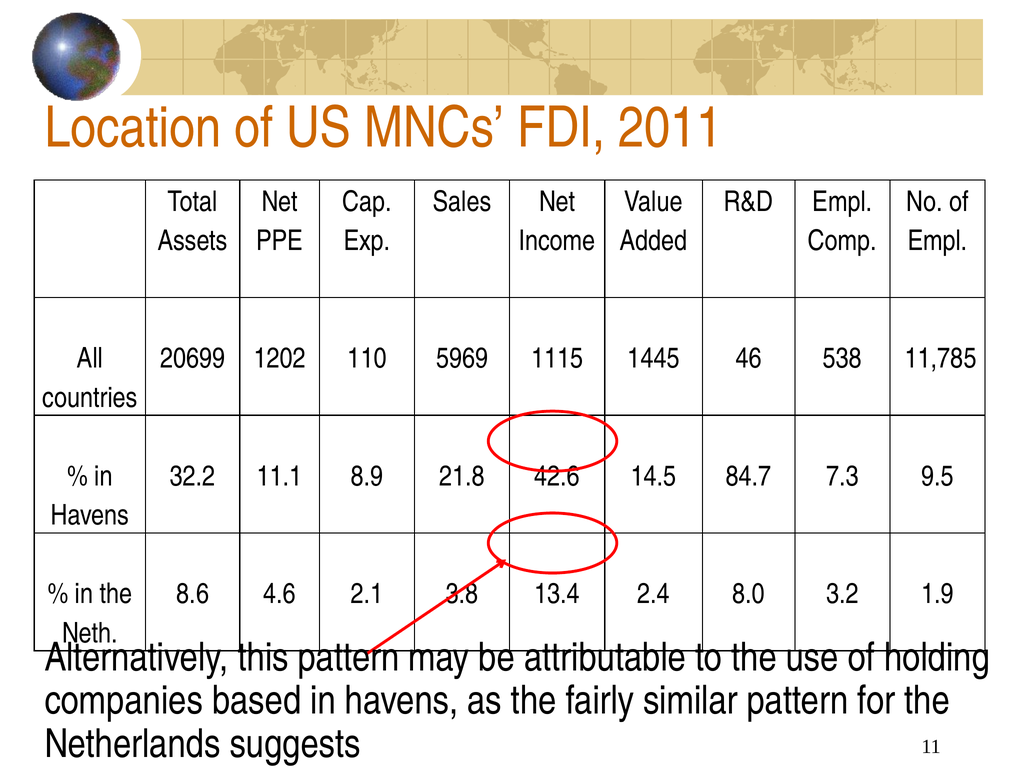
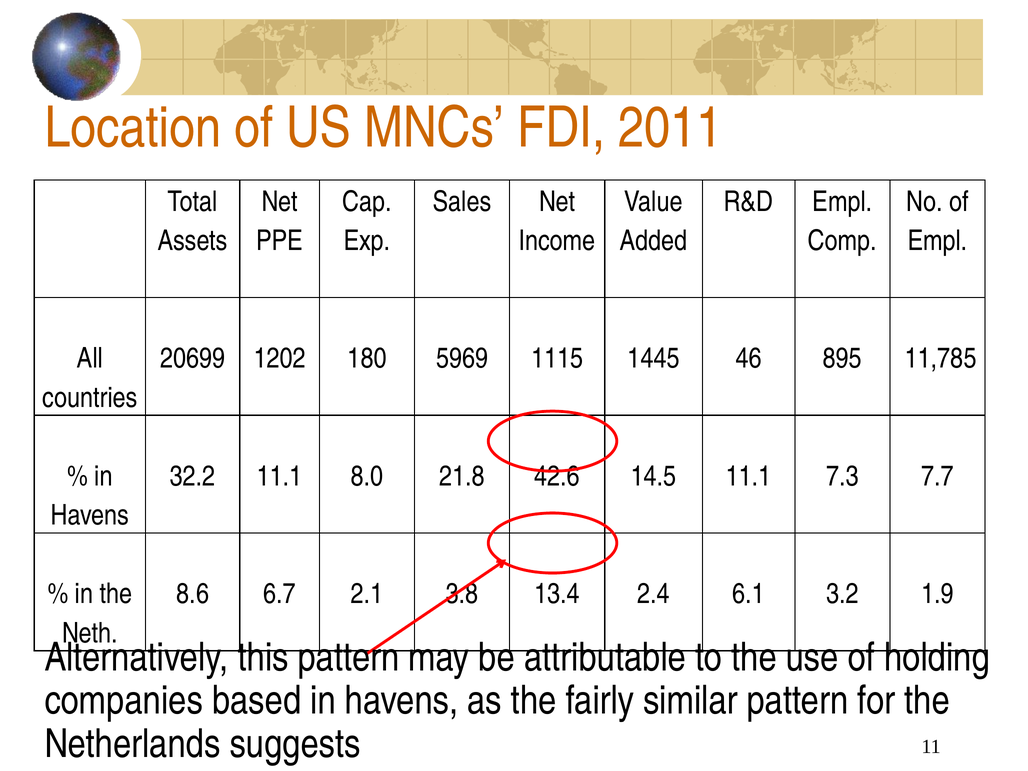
110: 110 -> 180
538: 538 -> 895
8.9: 8.9 -> 8.0
14.5 84.7: 84.7 -> 11.1
9.5: 9.5 -> 7.7
4.6: 4.6 -> 6.7
8.0: 8.0 -> 6.1
